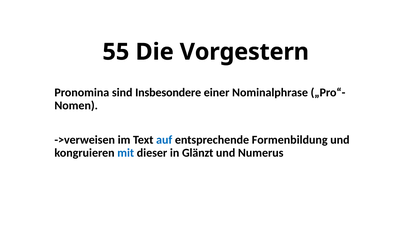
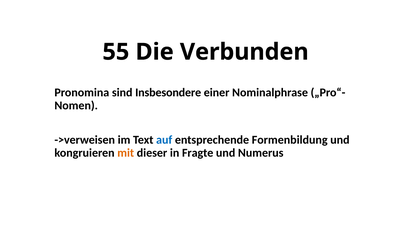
Vorgestern: Vorgestern -> Verbunden
mit colour: blue -> orange
Glänzt: Glänzt -> Fragte
